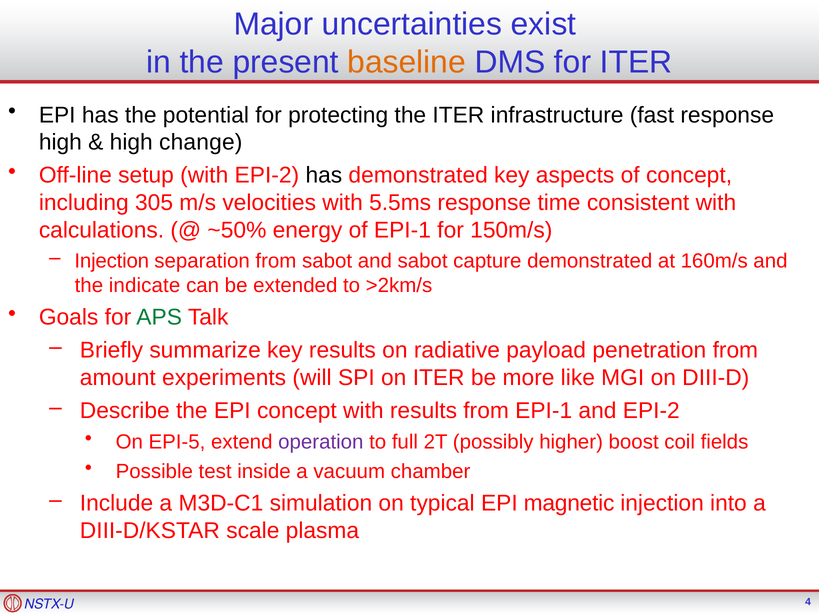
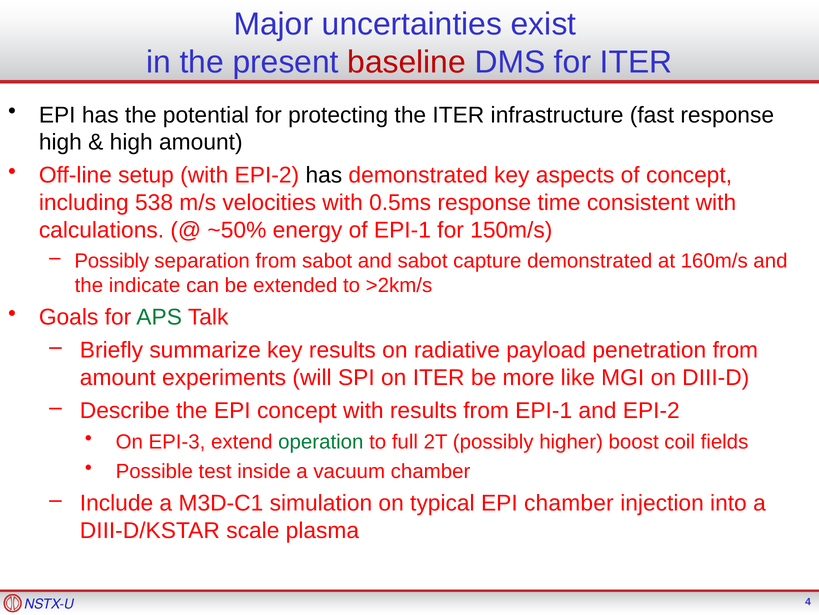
baseline colour: orange -> red
high change: change -> amount
305: 305 -> 538
5.5ms: 5.5ms -> 0.5ms
Injection at (112, 261): Injection -> Possibly
EPI-5: EPI-5 -> EPI-3
operation colour: purple -> green
EPI magnetic: magnetic -> chamber
